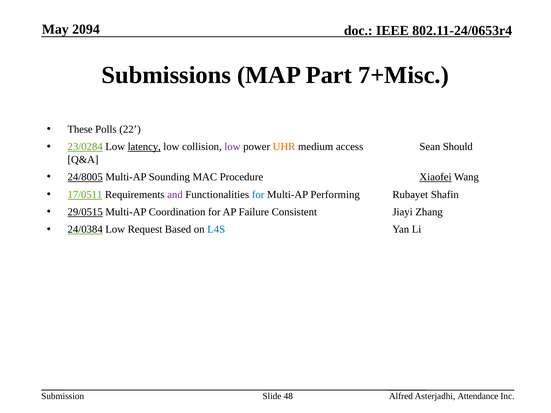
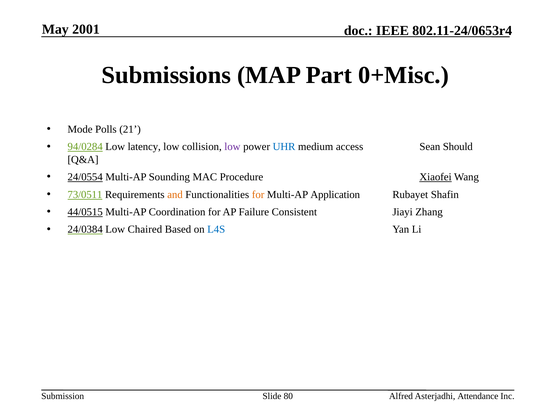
2094: 2094 -> 2001
7+Misc: 7+Misc -> 0+Misc
These: These -> Mode
22: 22 -> 21
23/0284: 23/0284 -> 94/0284
latency underline: present -> none
UHR colour: orange -> blue
24/8005: 24/8005 -> 24/0554
17/0511: 17/0511 -> 73/0511
and colour: purple -> orange
for at (258, 195) colour: blue -> orange
Performing: Performing -> Application
29/0515: 29/0515 -> 44/0515
Request: Request -> Chaired
48: 48 -> 80
